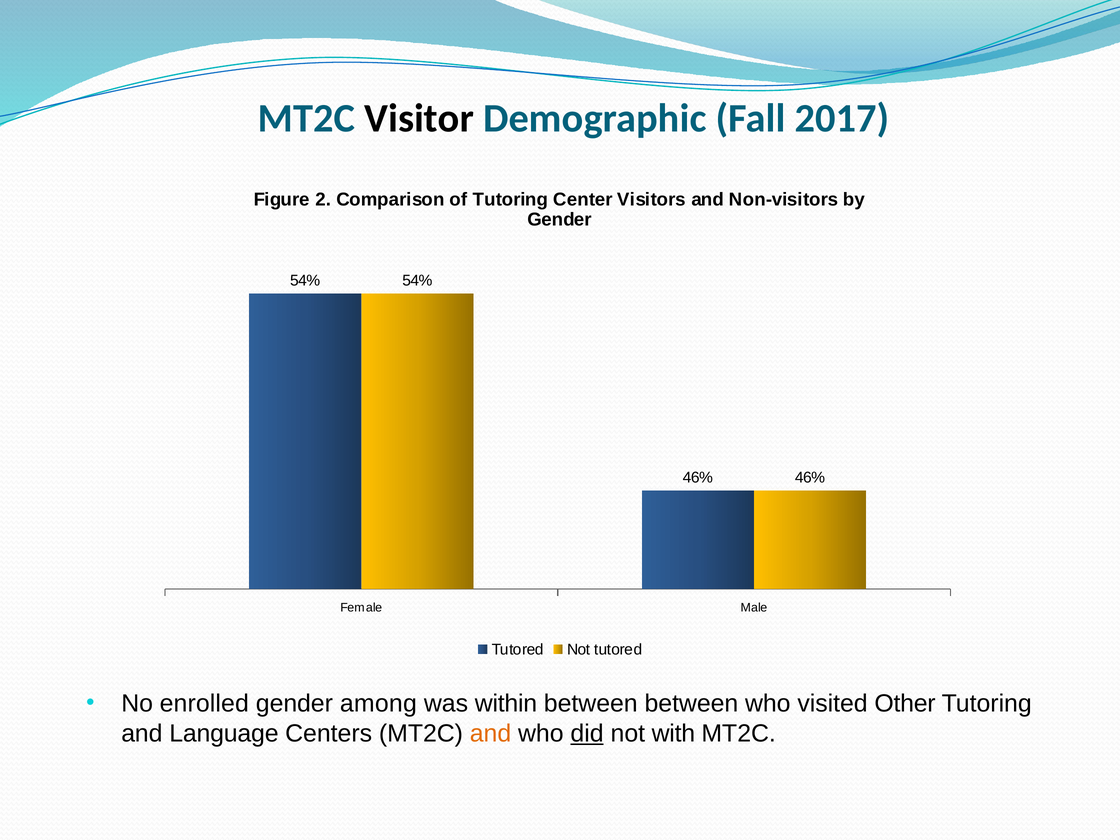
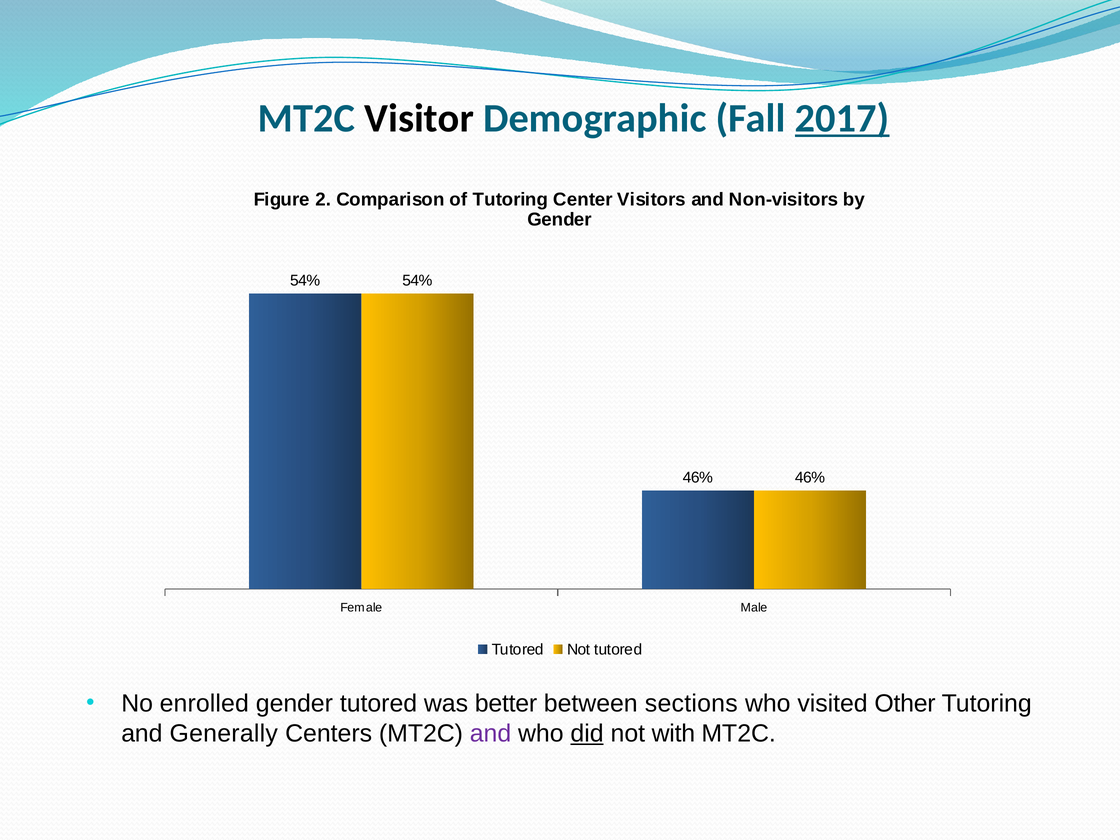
2017 underline: none -> present
among at (378, 704): among -> tutored
within: within -> better
between between: between -> sections
Language: Language -> Generally
and at (491, 733) colour: orange -> purple
